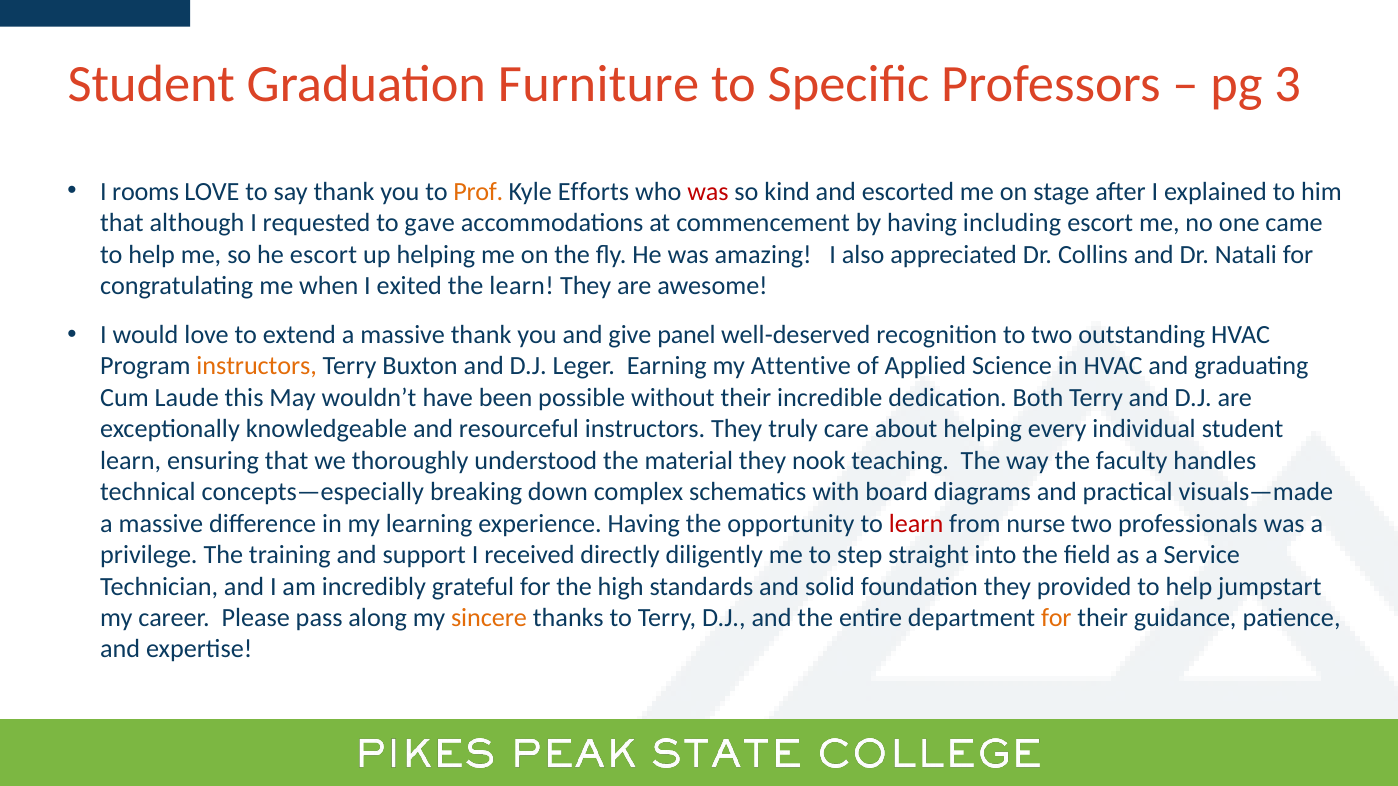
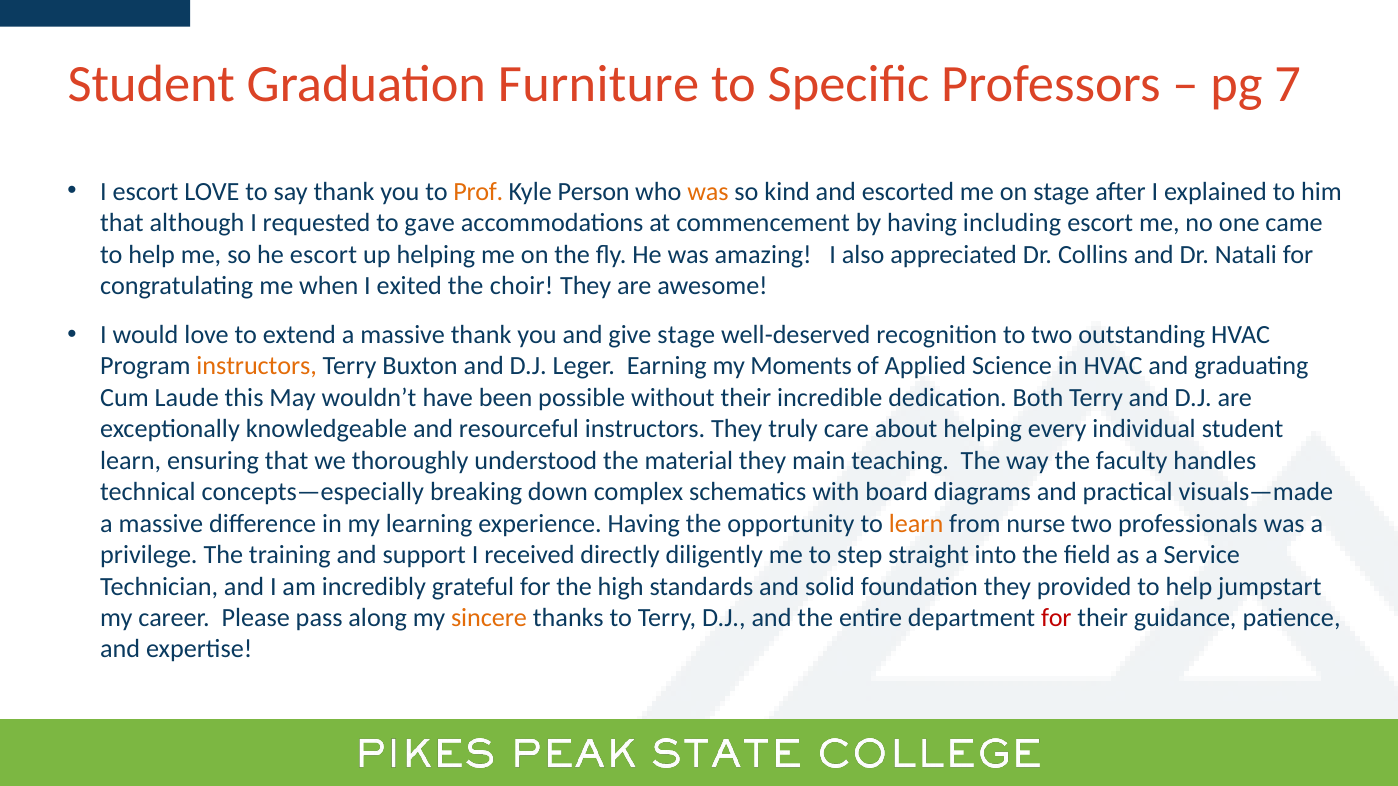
3: 3 -> 7
I rooms: rooms -> escort
Efforts: Efforts -> Person
was at (708, 192) colour: red -> orange
the learn: learn -> choir
give panel: panel -> stage
Attentive: Attentive -> Moments
nook: nook -> main
learn at (916, 524) colour: red -> orange
for at (1056, 618) colour: orange -> red
